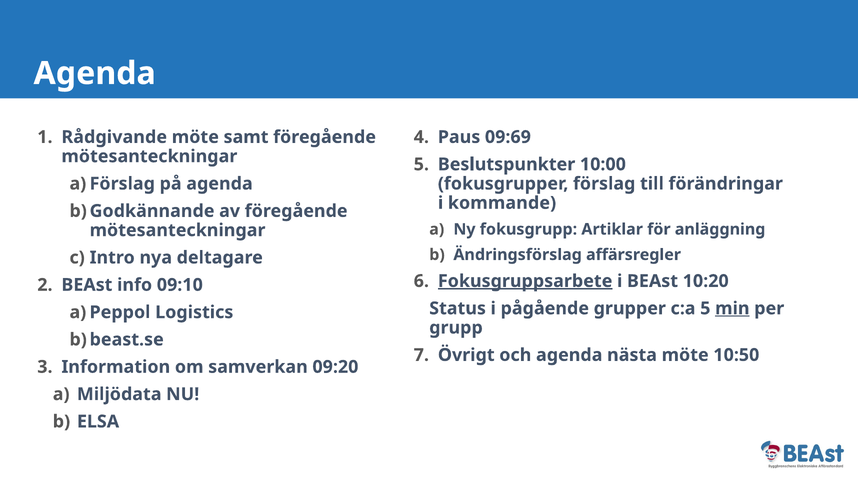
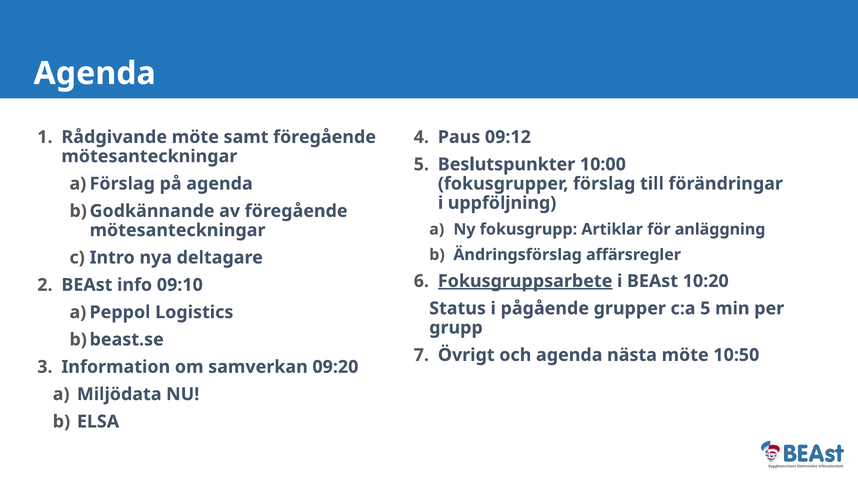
09:69: 09:69 -> 09:12
kommande: kommande -> uppföljning
min underline: present -> none
